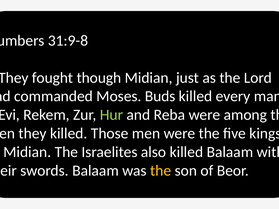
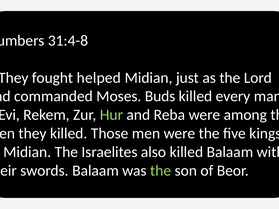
31:9-8: 31:9-8 -> 31:4-8
though: though -> helped
the at (161, 171) colour: yellow -> light green
